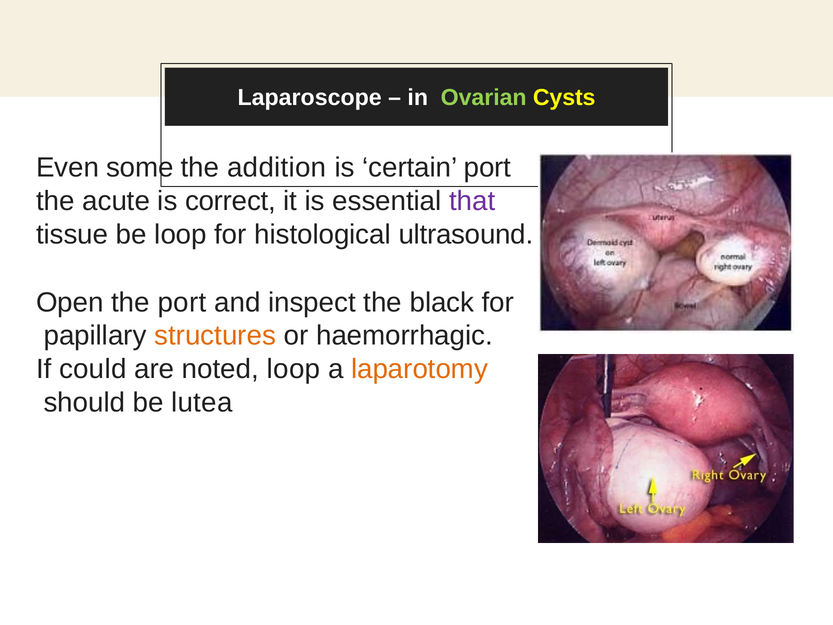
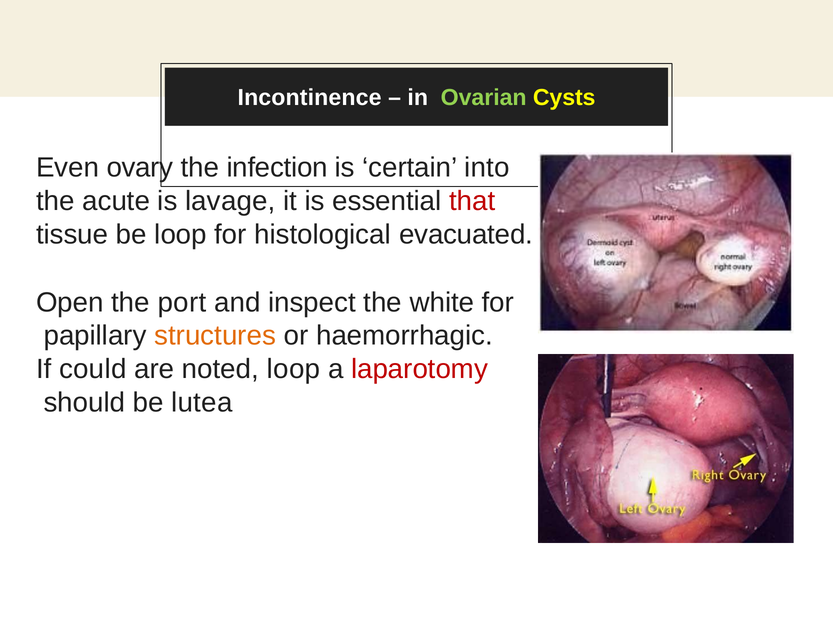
Laparoscope: Laparoscope -> Incontinence
some: some -> ovary
addition: addition -> infection
certain port: port -> into
correct: correct -> lavage
that colour: purple -> red
ultrasound: ultrasound -> evacuated
black: black -> white
laparotomy colour: orange -> red
